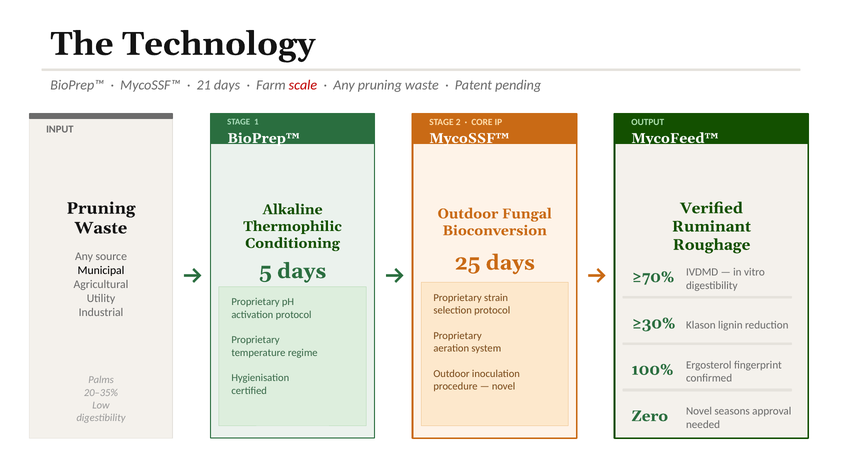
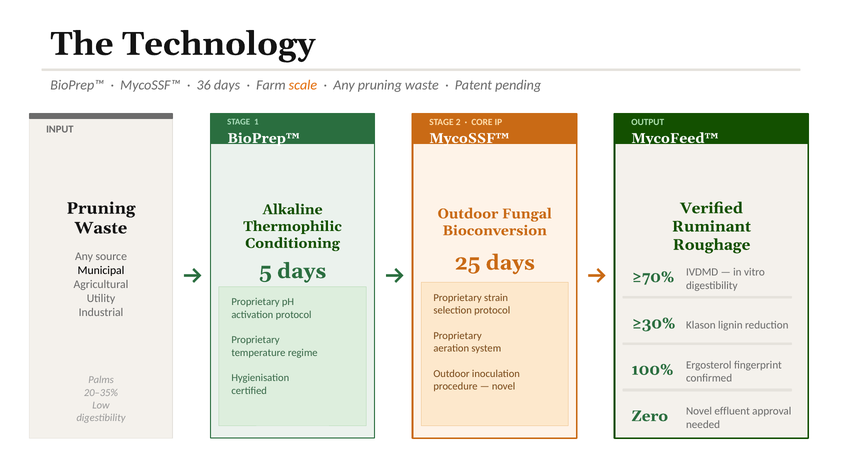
21: 21 -> 36
scale colour: red -> orange
seasons: seasons -> effluent
